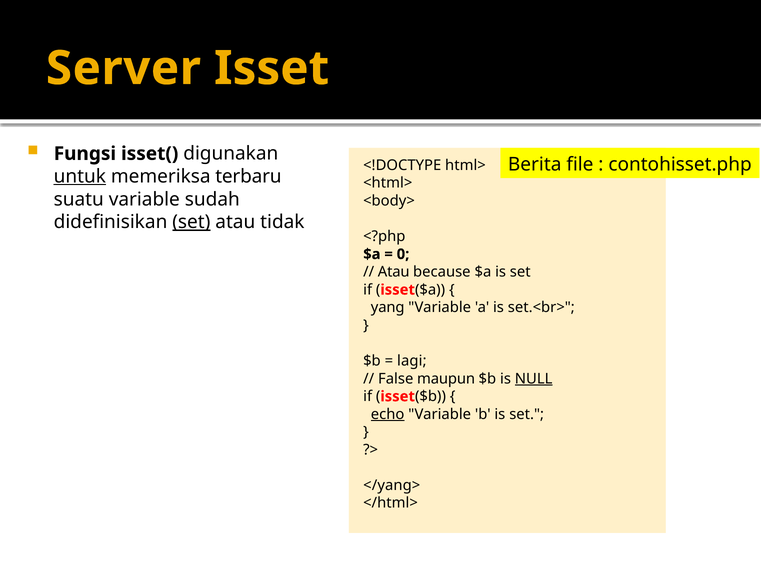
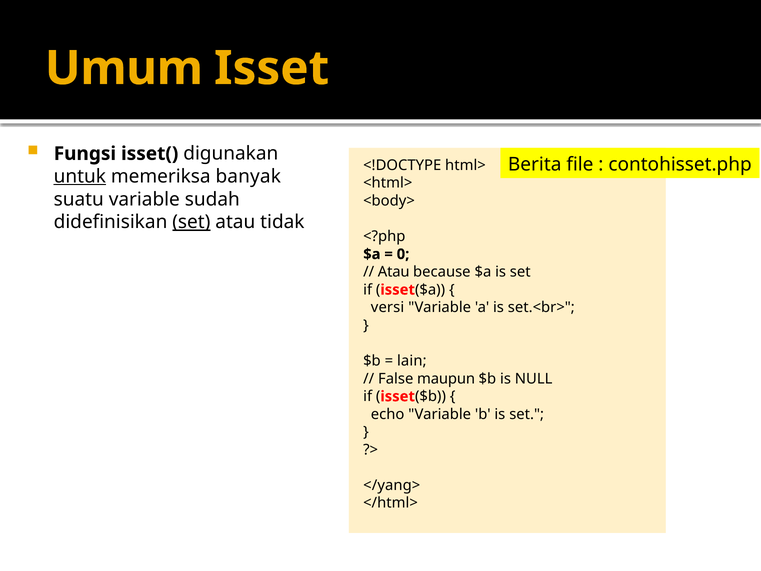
Server: Server -> Umum
terbaru: terbaru -> banyak
yang: yang -> versi
lagi: lagi -> lain
NULL underline: present -> none
echo underline: present -> none
